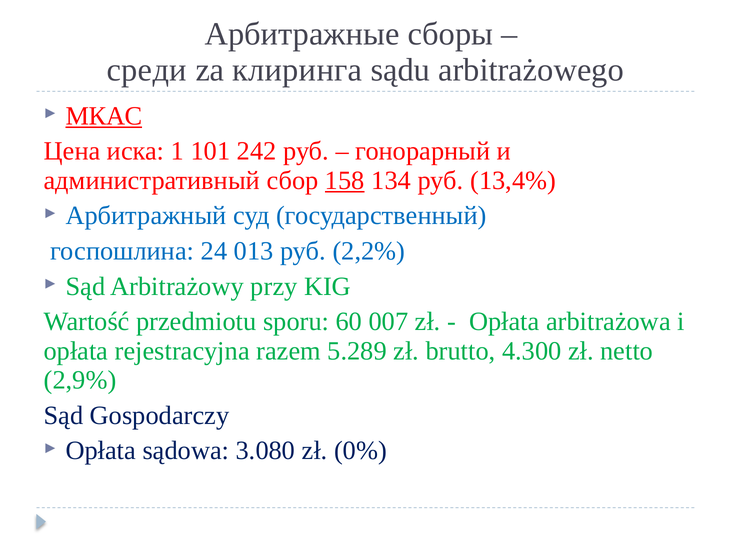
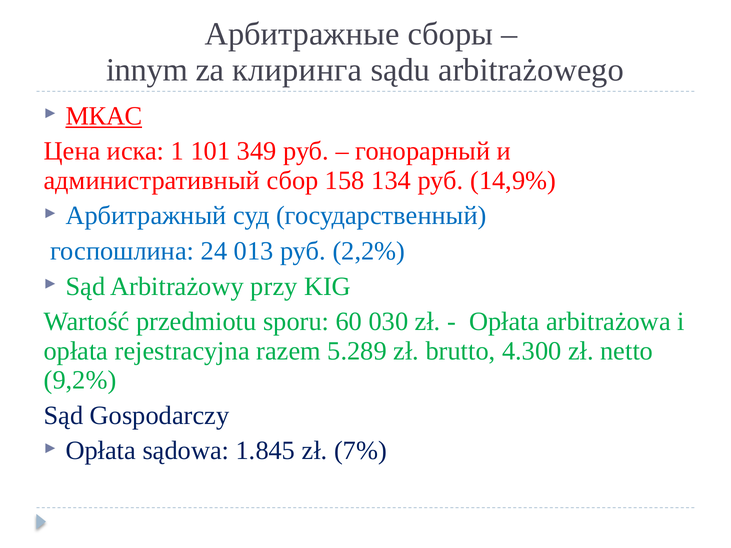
среди: среди -> innym
242: 242 -> 349
158 underline: present -> none
13,4%: 13,4% -> 14,9%
007: 007 -> 030
2,9%: 2,9% -> 9,2%
3.080: 3.080 -> 1.845
0%: 0% -> 7%
